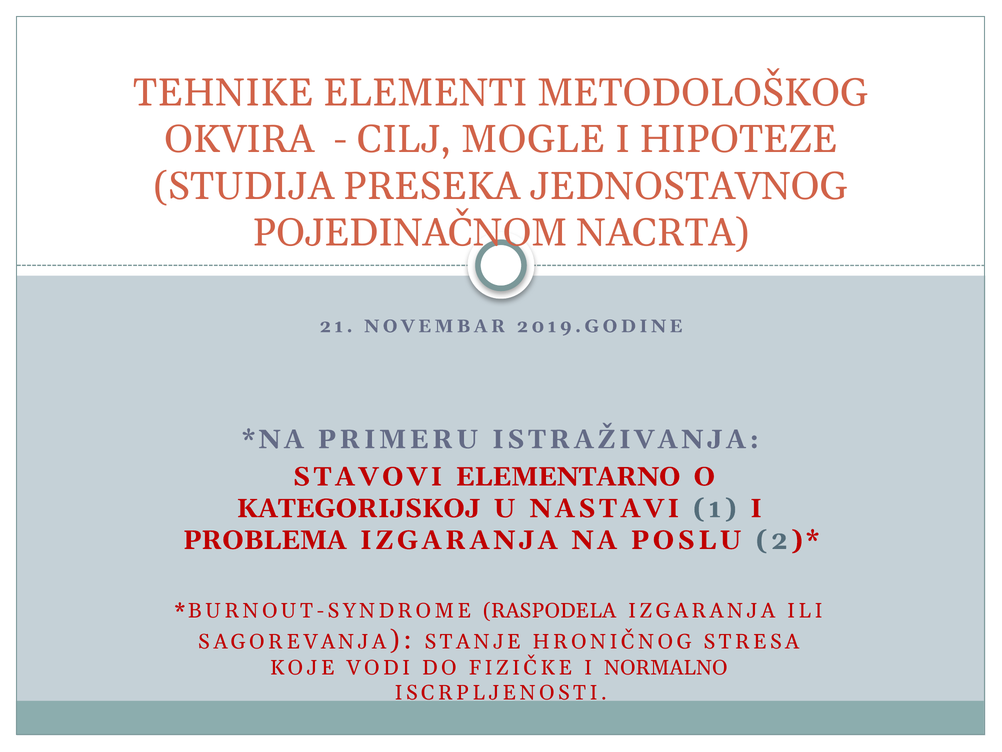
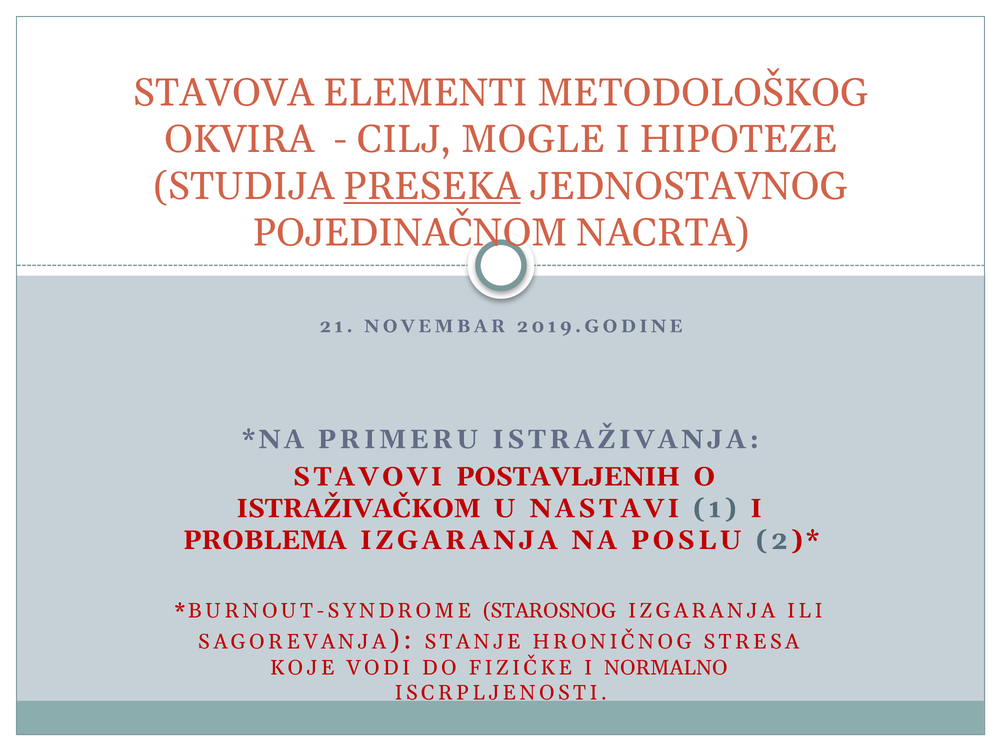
TEHNIKE: TEHNIKE -> STAVOVA
PRESEKA underline: none -> present
ELEMENTARNO: ELEMENTARNO -> POSTAVLJENIH
KATEGORIJSKOJ: KATEGORIJSKOJ -> ISTRAŽIVAČKOM
RASPODELA: RASPODELA -> STAROSNOG
